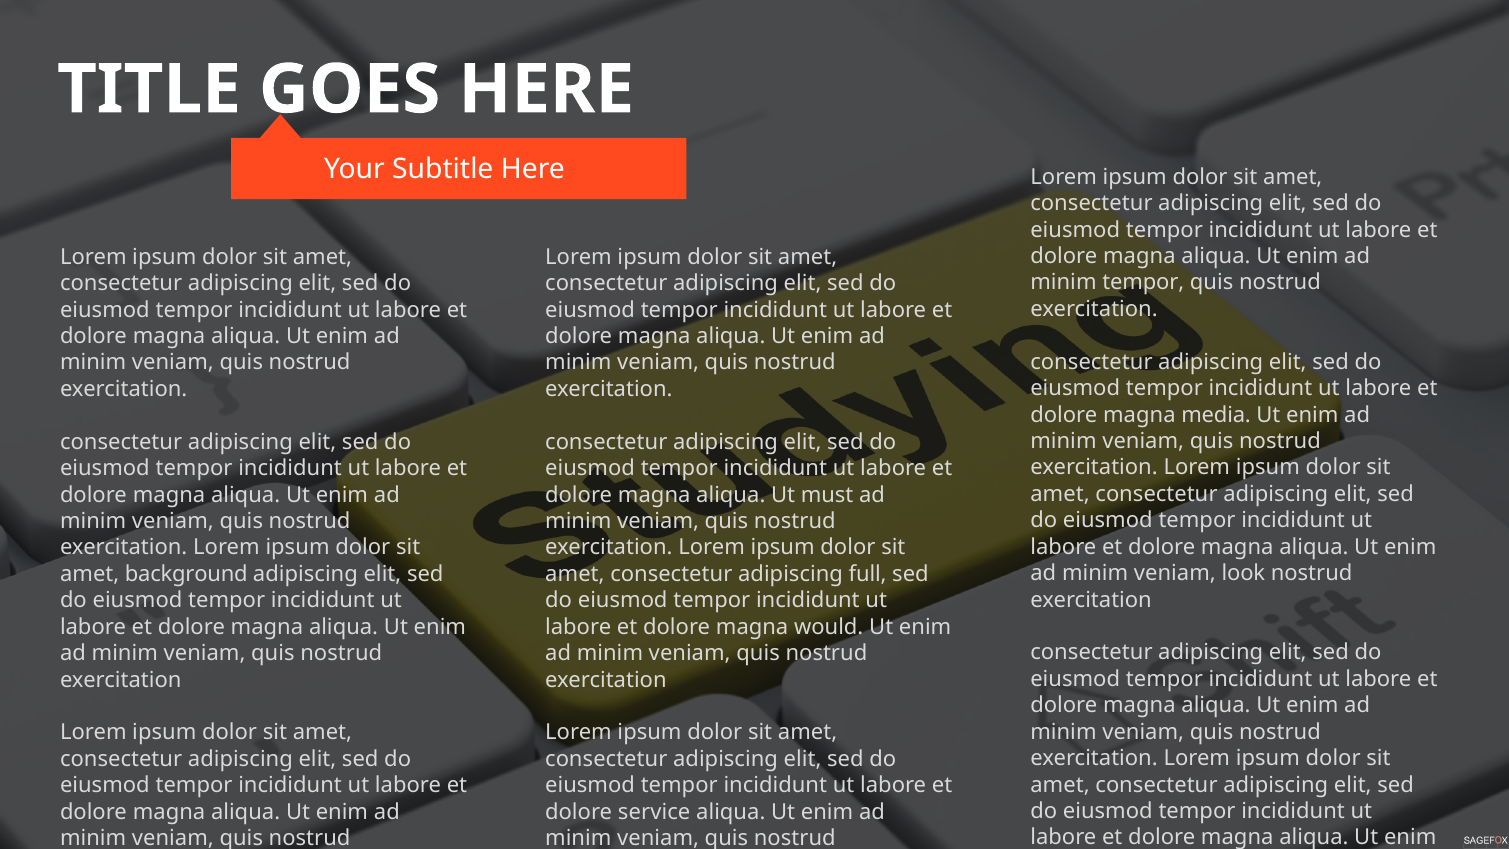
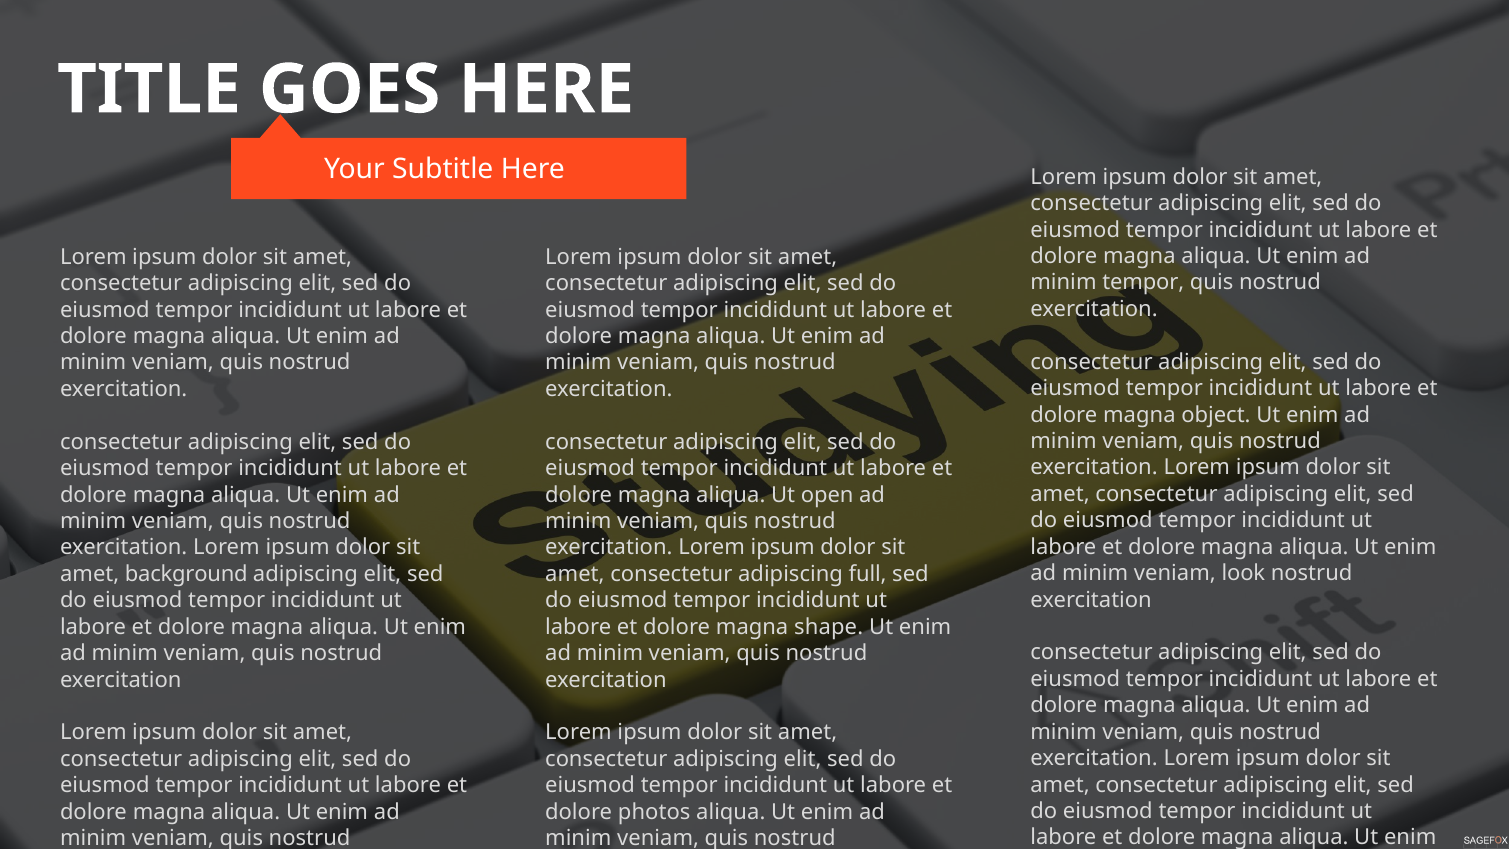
media: media -> object
must: must -> open
would: would -> shape
service: service -> photos
